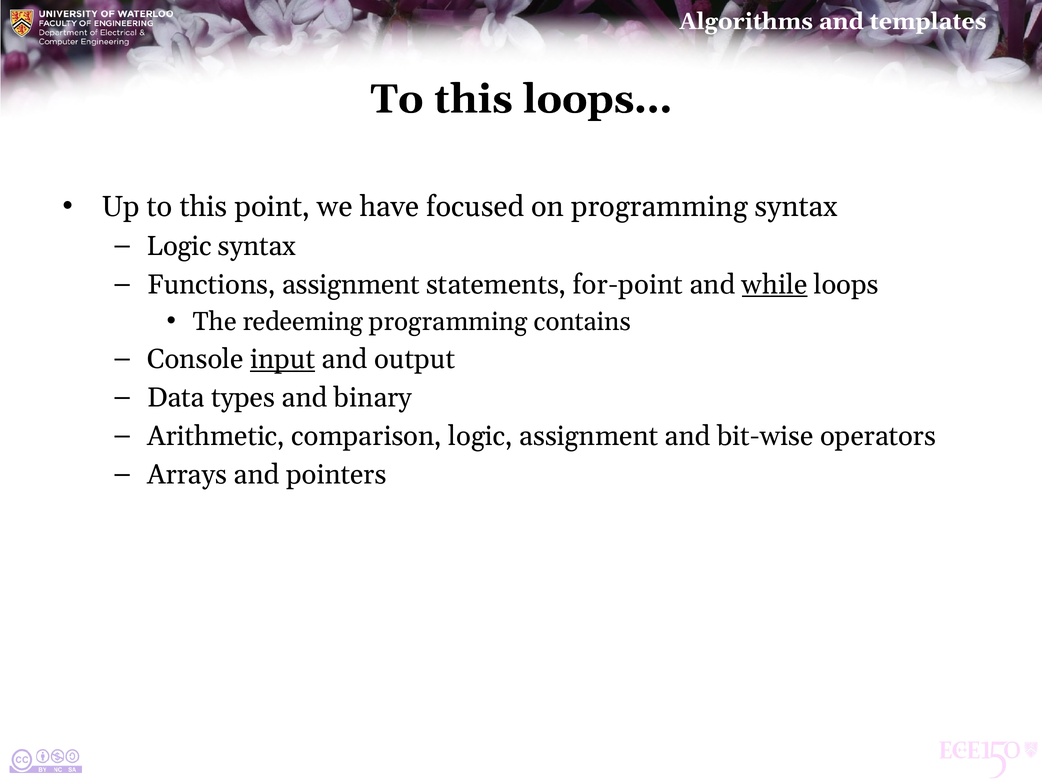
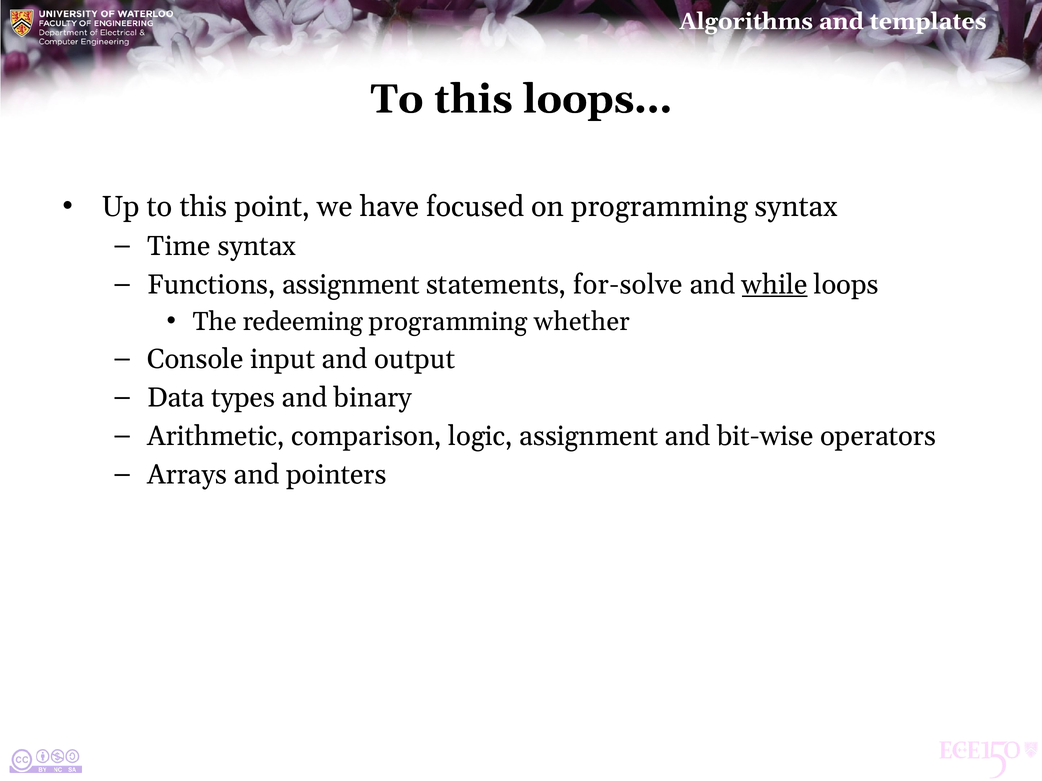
Logic at (179, 246): Logic -> Time
for-point: for-point -> for-solve
contains: contains -> whether
input underline: present -> none
